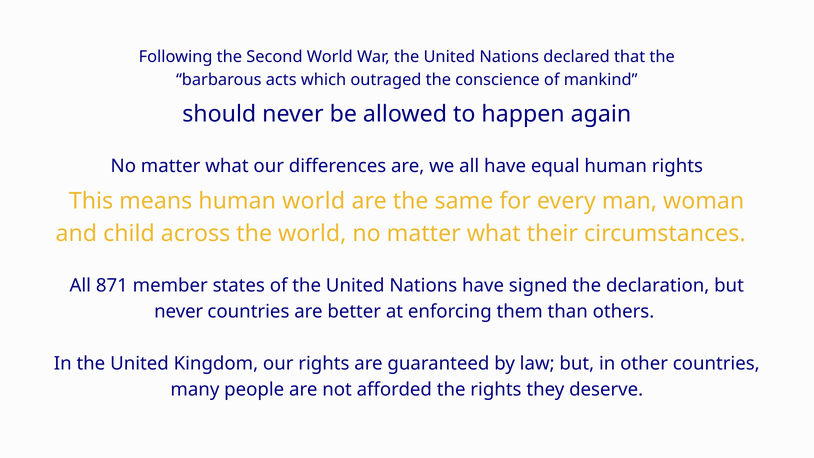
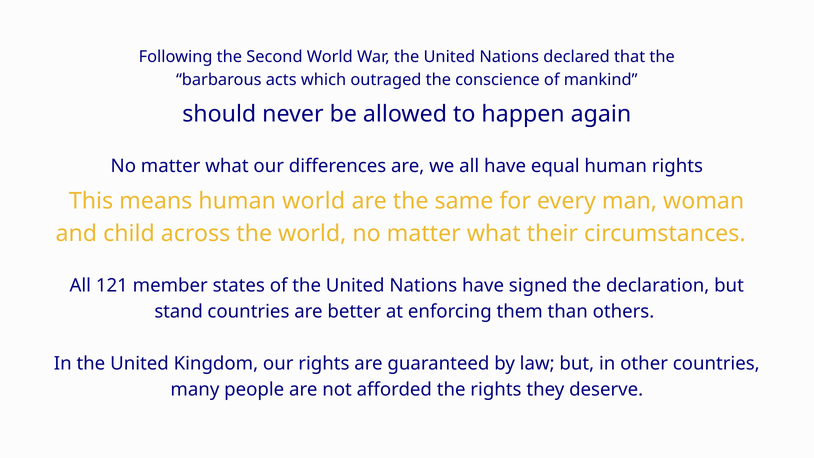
871: 871 -> 121
never at (179, 311): never -> stand
